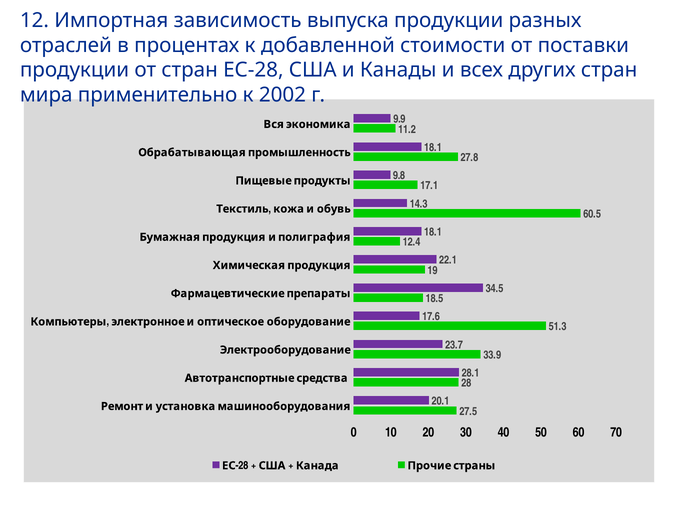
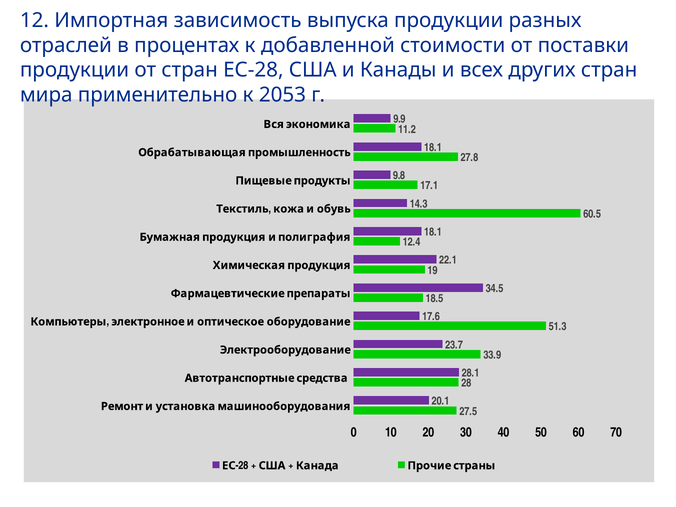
2002: 2002 -> 2053
